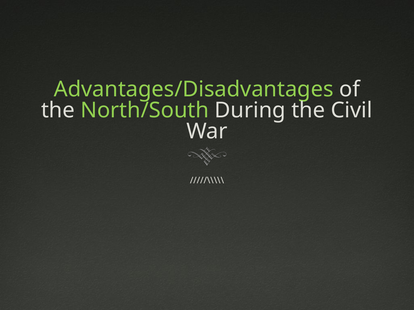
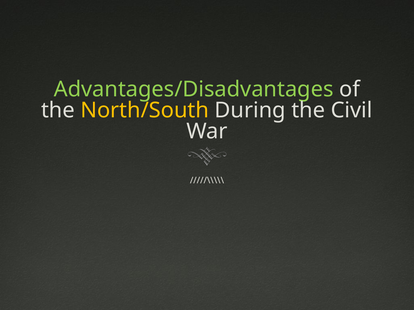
North/South colour: light green -> yellow
